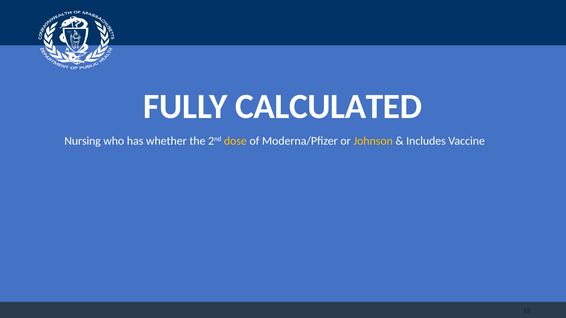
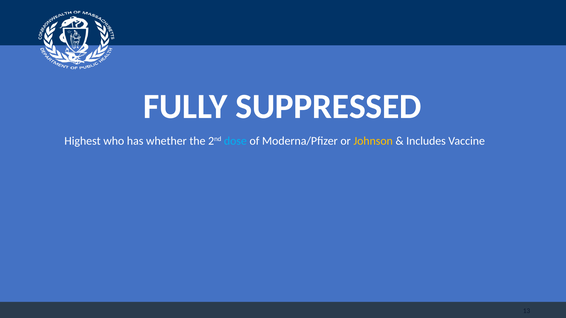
CALCULATED: CALCULATED -> SUPPRESSED
Nursing: Nursing -> Highest
dose colour: yellow -> light blue
